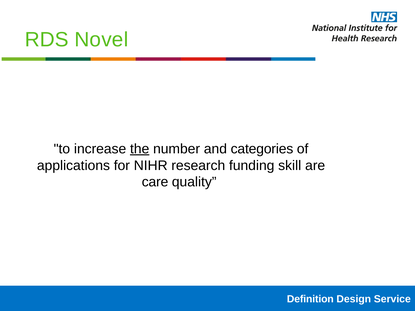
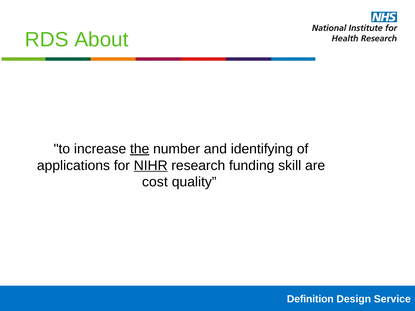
Novel: Novel -> About
categories: categories -> identifying
NIHR underline: none -> present
care: care -> cost
